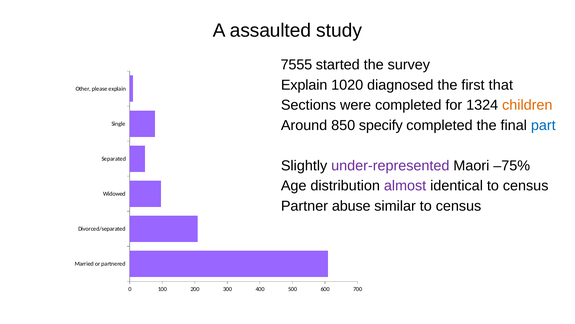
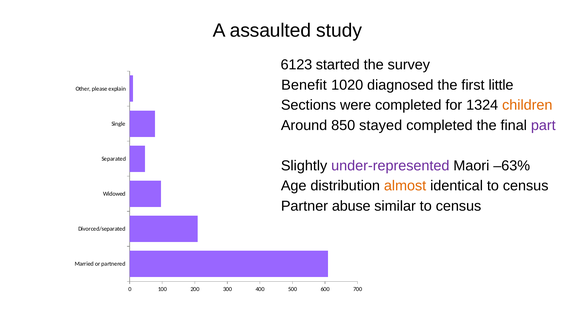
7555: 7555 -> 6123
Explain at (304, 85): Explain -> Benefit
that: that -> little
specify: specify -> stayed
part colour: blue -> purple
–75%: –75% -> –63%
almost colour: purple -> orange
